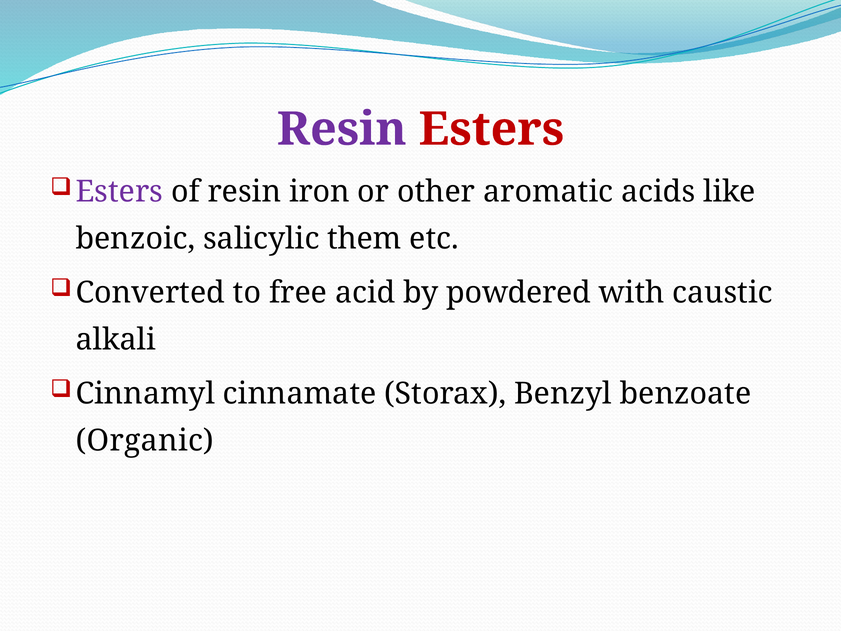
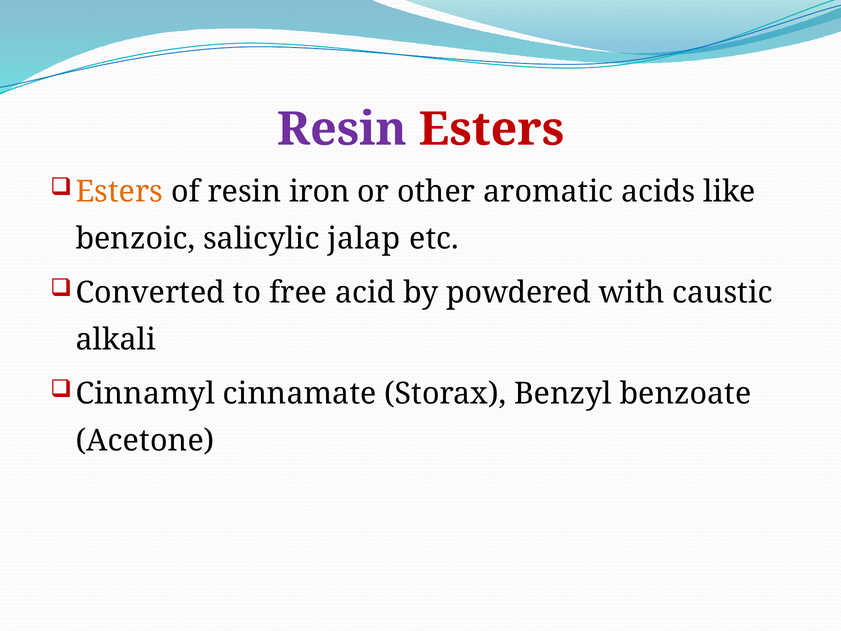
Esters at (119, 191) colour: purple -> orange
them: them -> jalap
Organic: Organic -> Acetone
